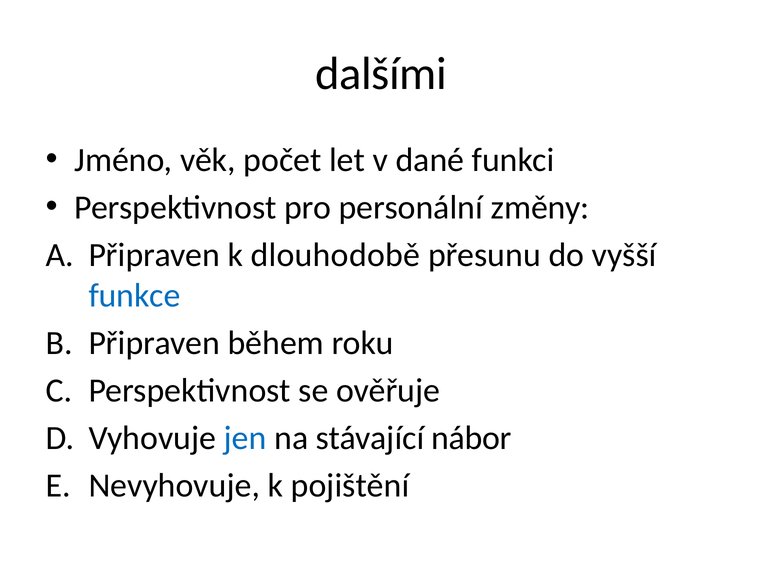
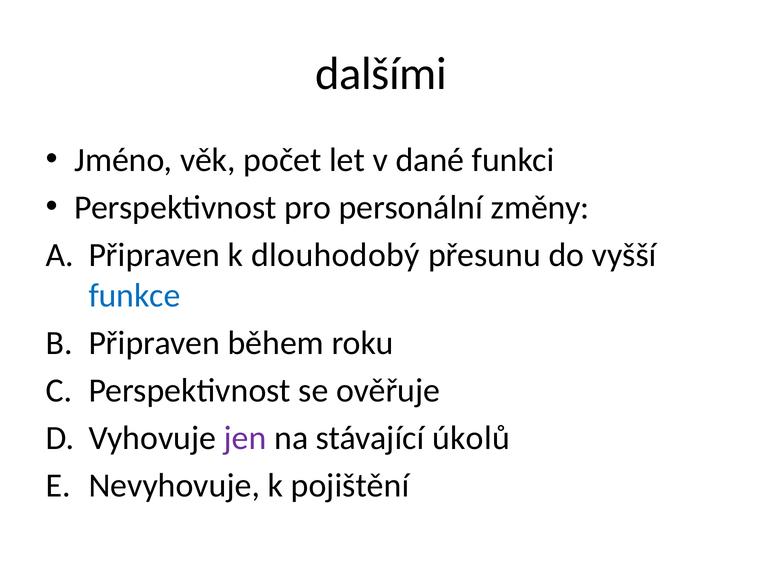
dlouhodobě: dlouhodobě -> dlouhodobý
jen colour: blue -> purple
nábor: nábor -> úkolů
